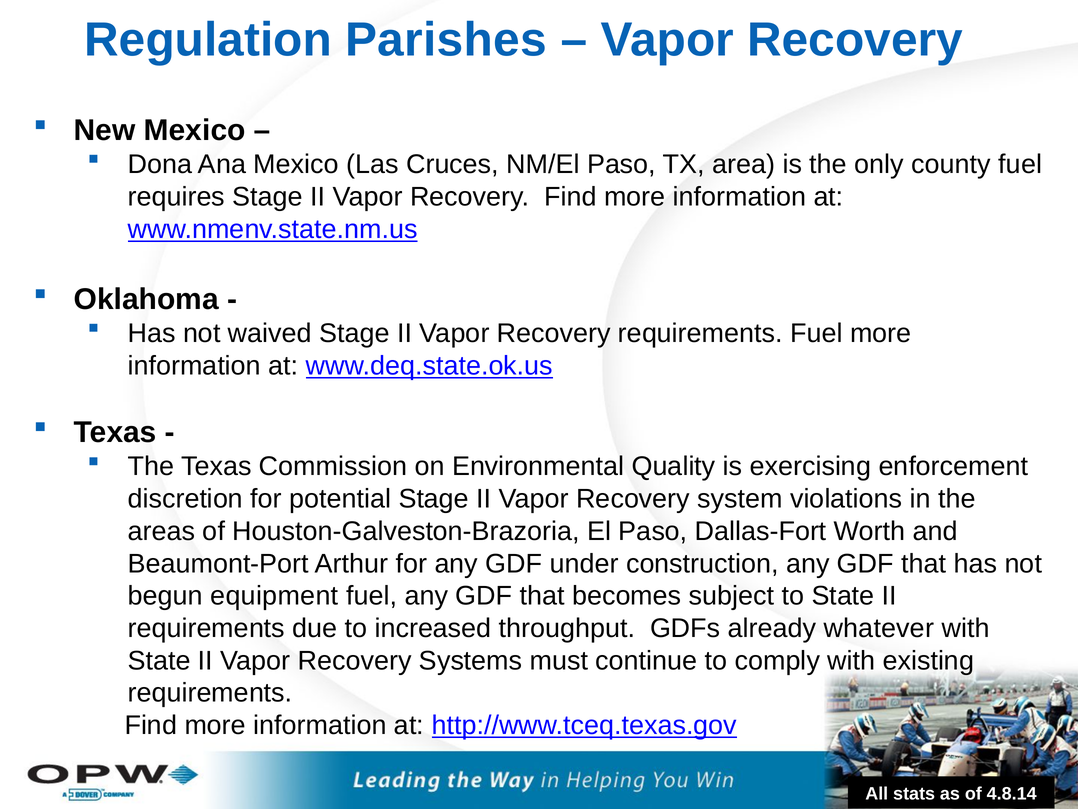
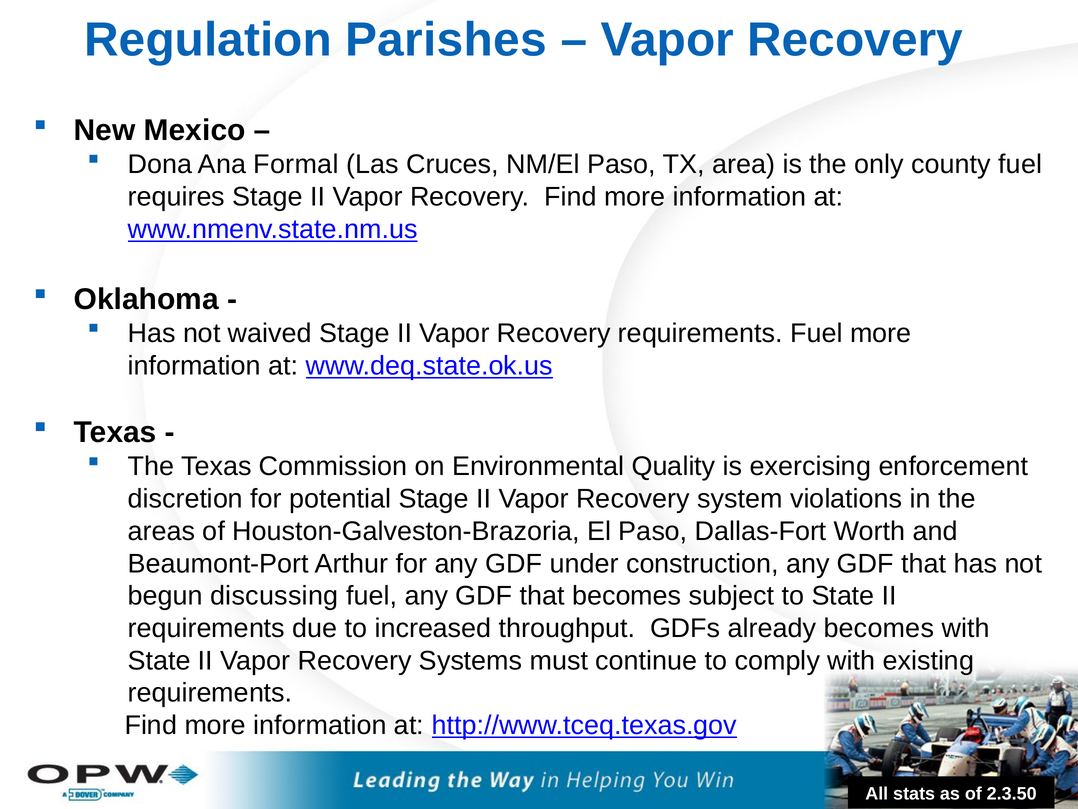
Ana Mexico: Mexico -> Formal
equipment: equipment -> discussing
already whatever: whatever -> becomes
4.8.14: 4.8.14 -> 2.3.50
